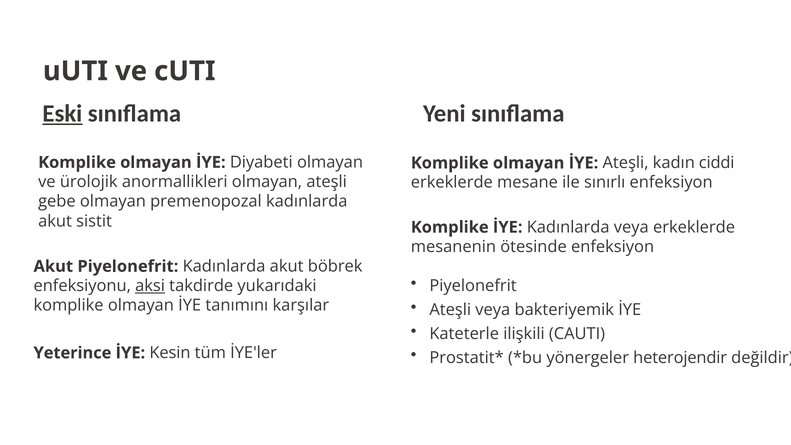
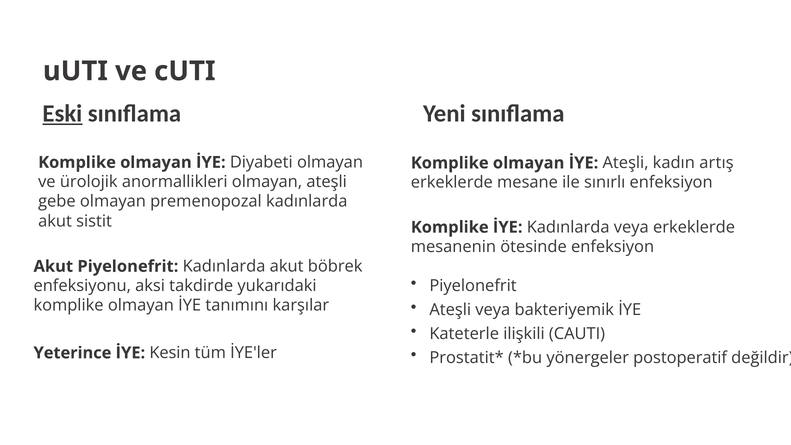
ciddi: ciddi -> artış
aksi underline: present -> none
heterojendir: heterojendir -> postoperatif
